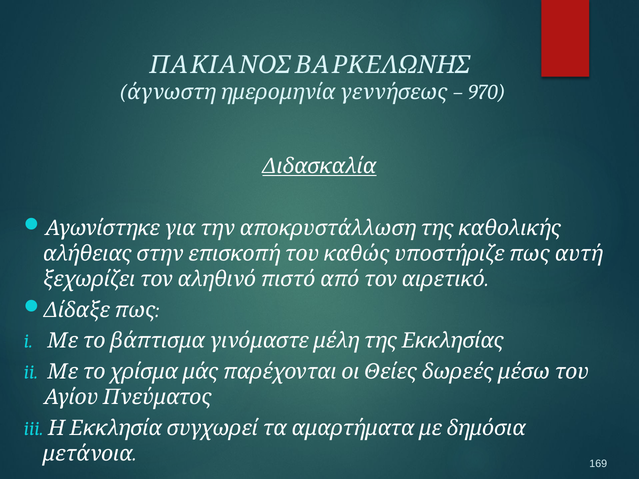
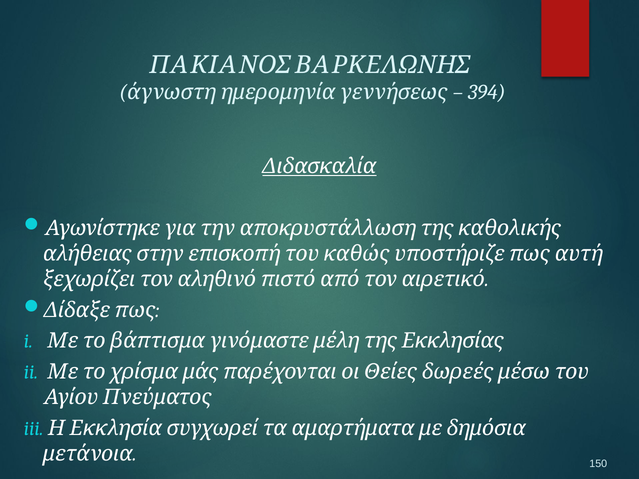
970: 970 -> 394
169: 169 -> 150
